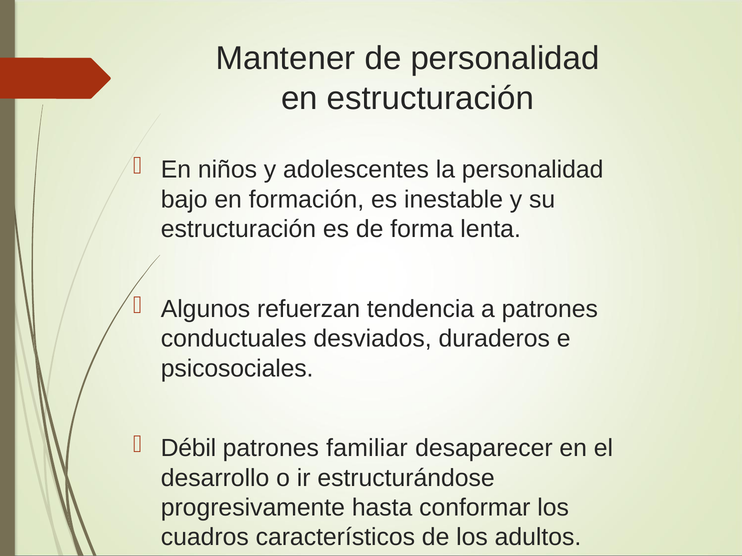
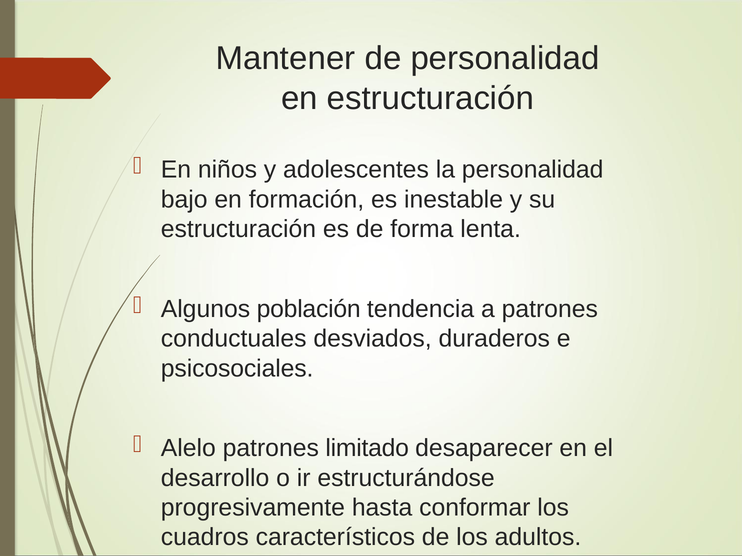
refuerzan: refuerzan -> población
Débil: Débil -> Alelo
familiar: familiar -> limitado
